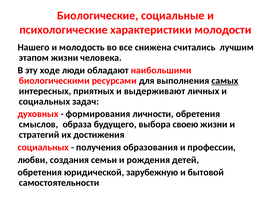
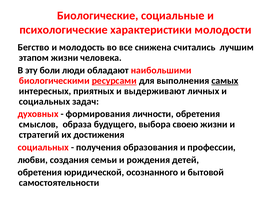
Нашего: Нашего -> Бегство
ходе: ходе -> боли
ресурсами underline: none -> present
зарубежную: зарубежную -> осознанного
